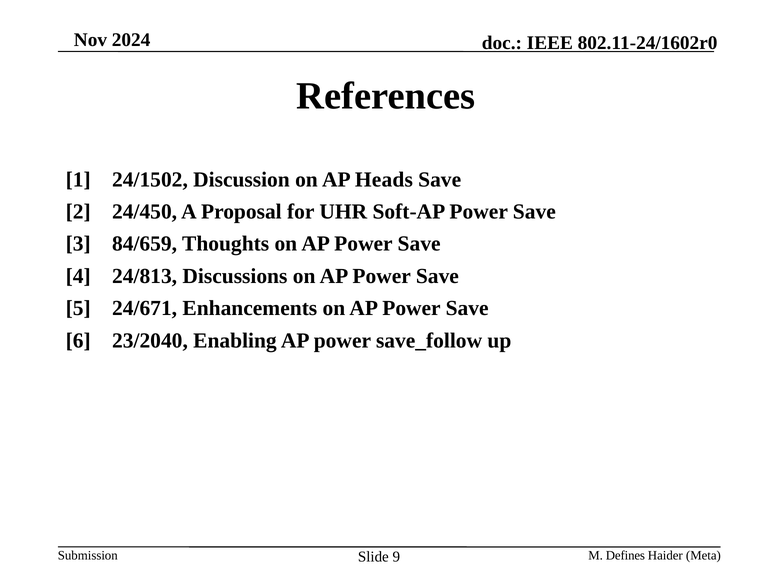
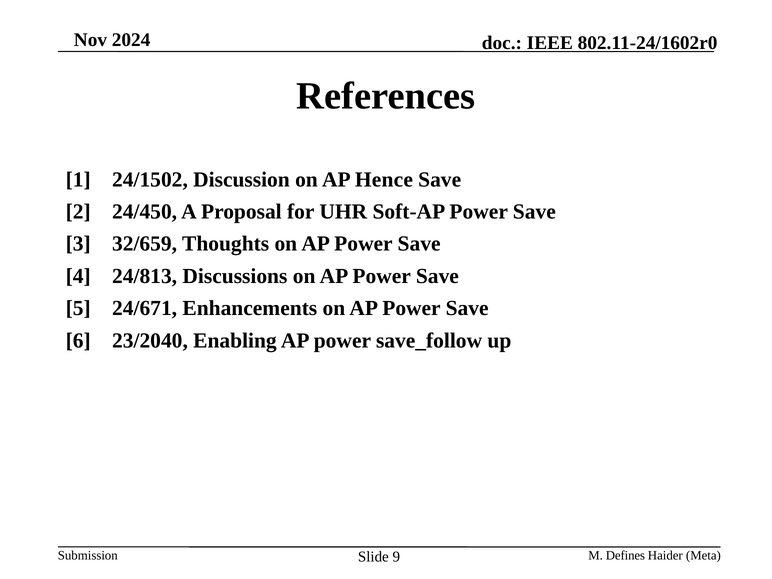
Heads: Heads -> Hence
84/659: 84/659 -> 32/659
